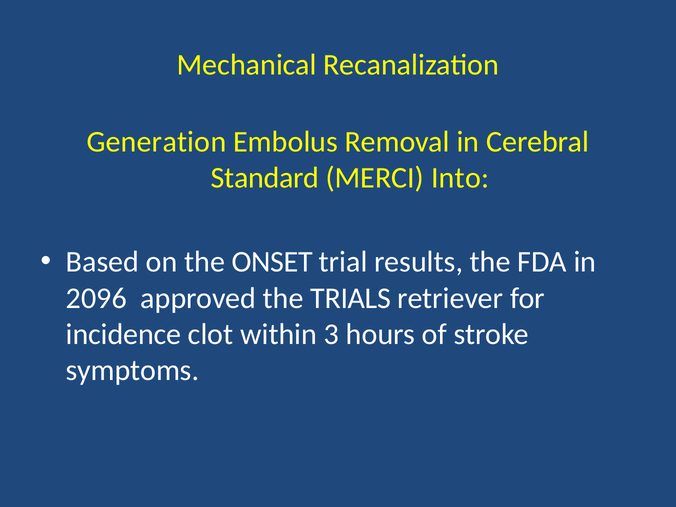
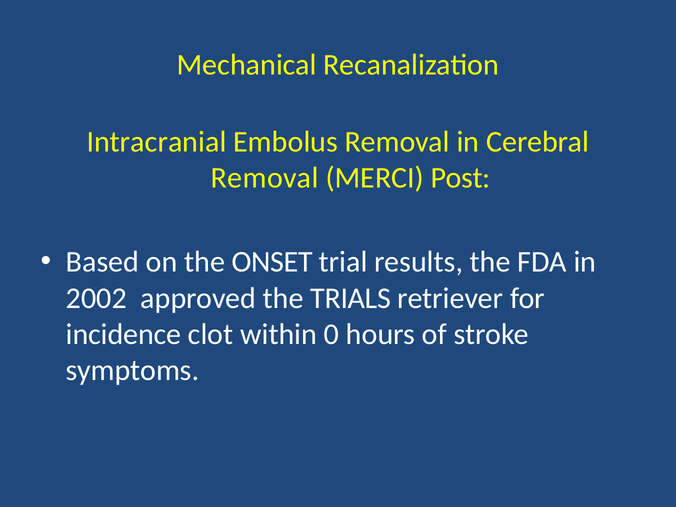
Generation: Generation -> Intracranial
Standard at (265, 178): Standard -> Removal
Into: Into -> Post
2096: 2096 -> 2002
3: 3 -> 0
